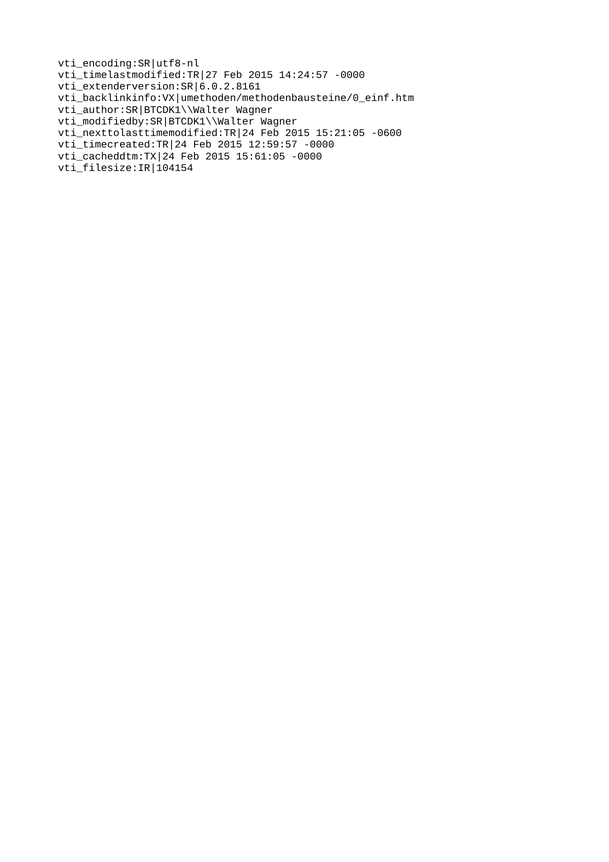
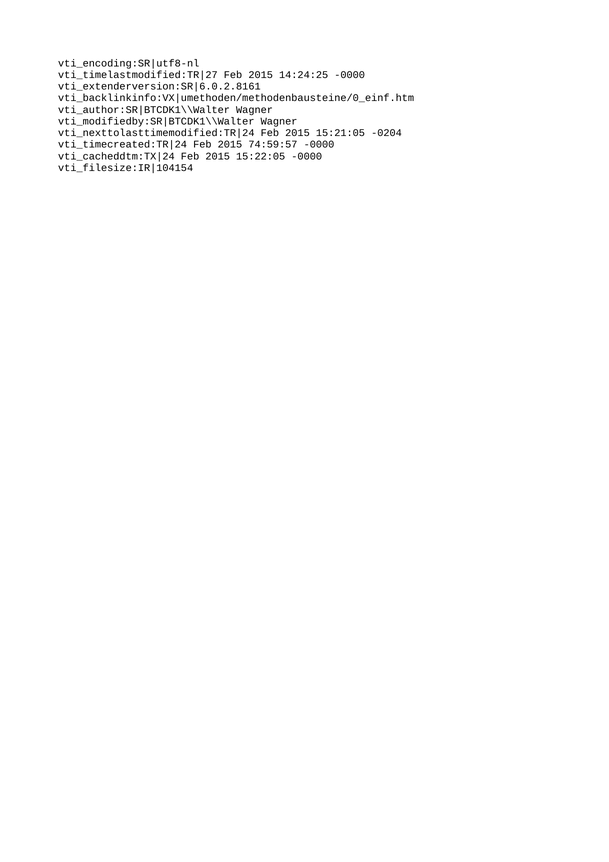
14:24:57: 14:24:57 -> 14:24:25
-0600: -0600 -> -0204
12:59:57: 12:59:57 -> 74:59:57
15:61:05: 15:61:05 -> 15:22:05
